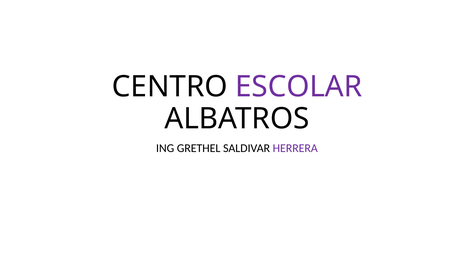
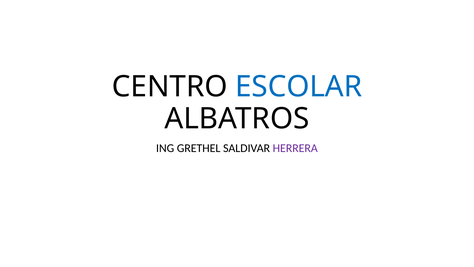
ESCOLAR colour: purple -> blue
